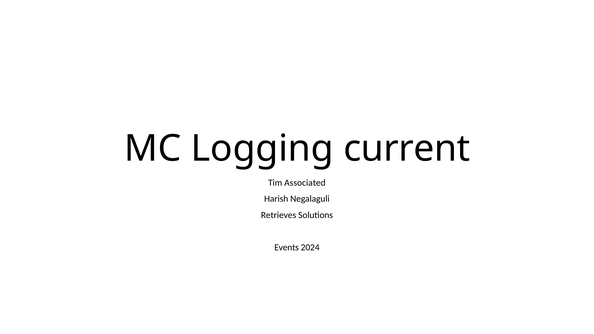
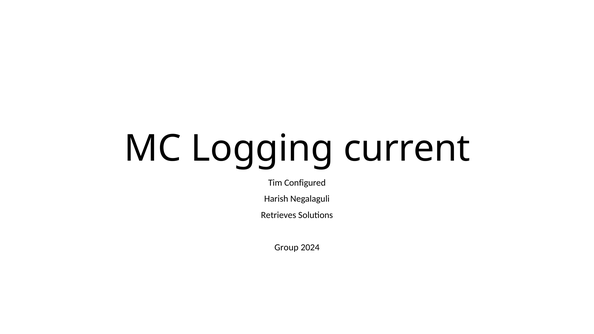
Associated: Associated -> Configured
Events: Events -> Group
